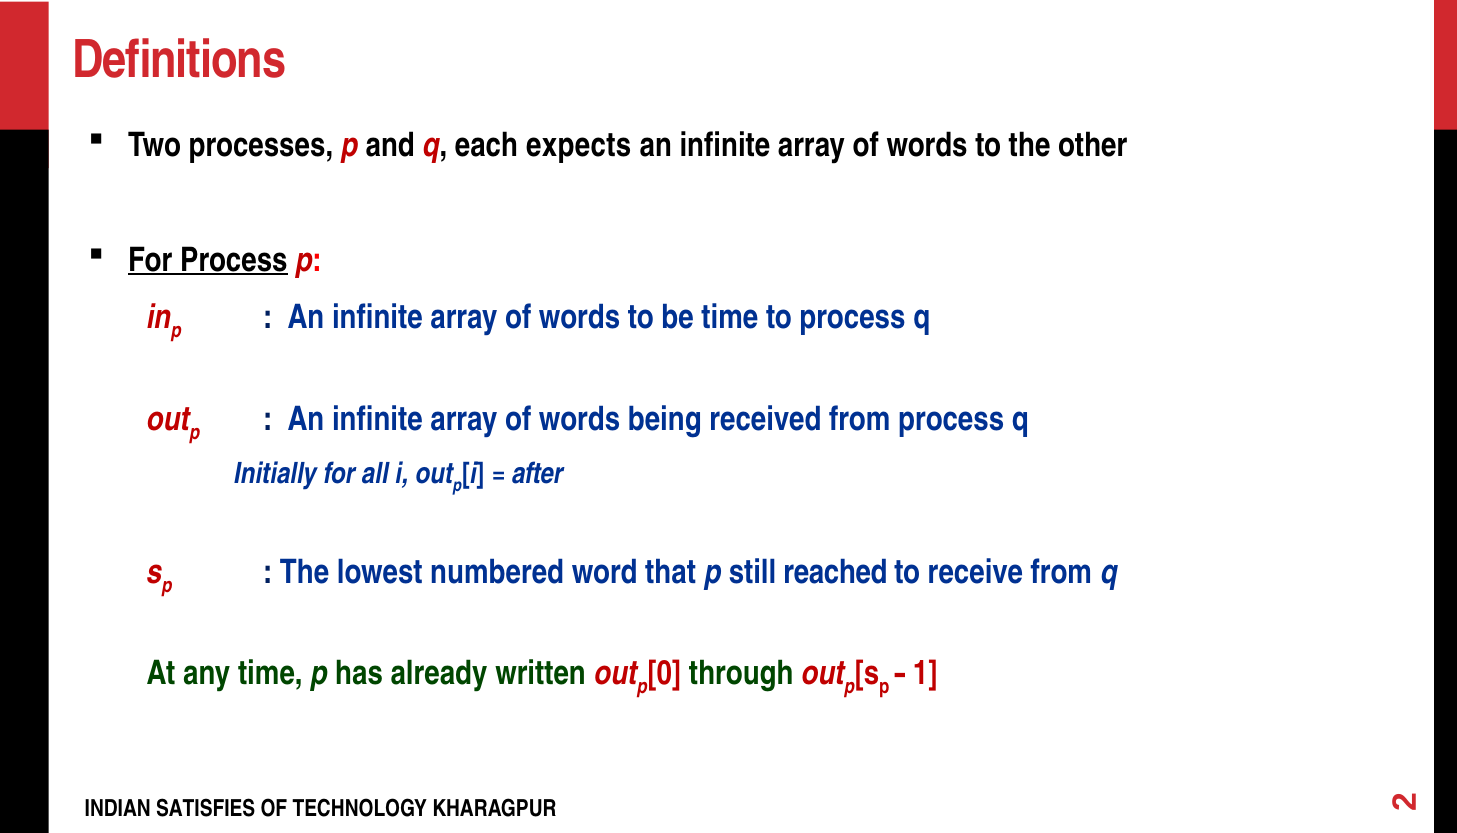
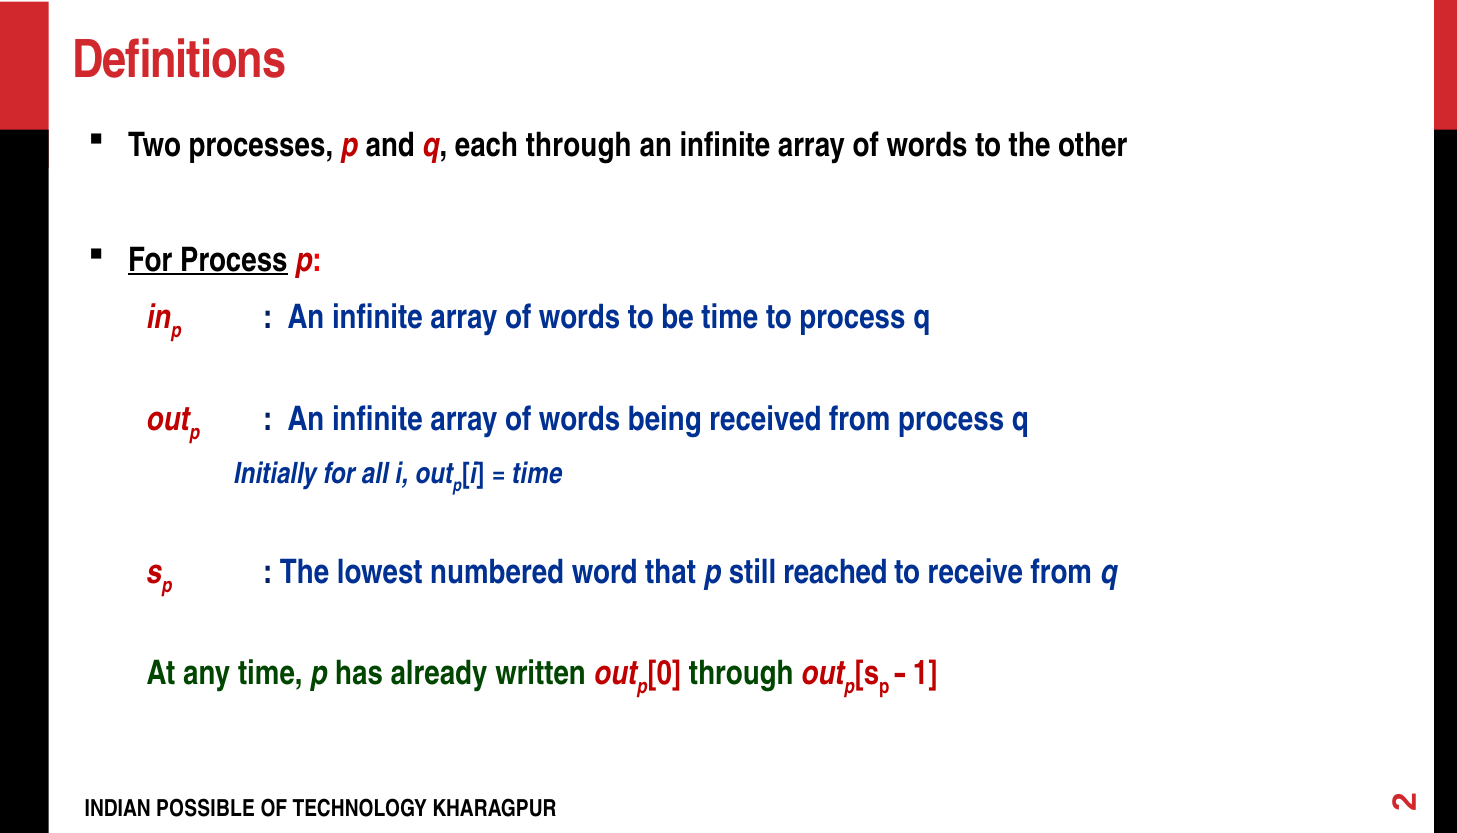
each expects: expects -> through
after at (537, 474): after -> time
SATISFIES: SATISFIES -> POSSIBLE
